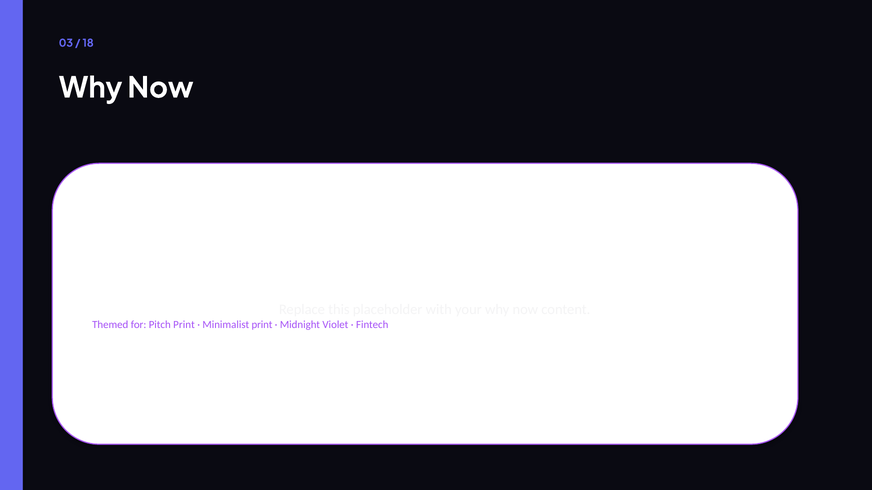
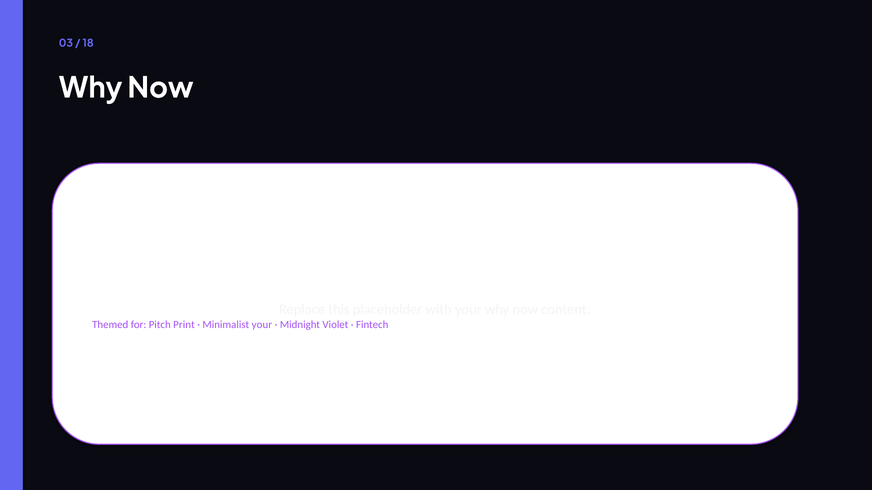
Minimalist print: print -> your
